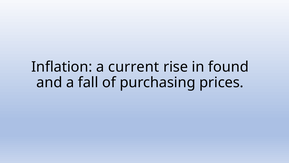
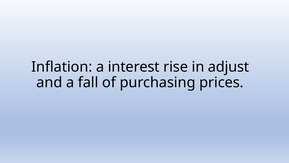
current: current -> interest
found: found -> adjust
